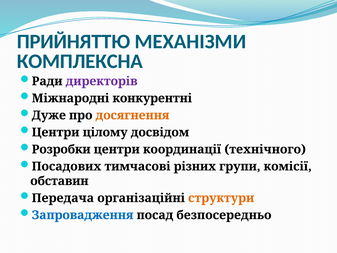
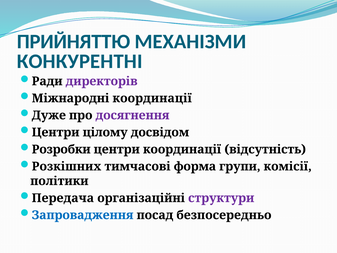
КОМПЛЕКСНА: КОМПЛЕКСНА -> КОНКУРЕНТНІ
Міжнародні конкурентні: конкурентні -> координації
досягнення colour: orange -> purple
технічного: технічного -> відсутність
Посадових: Посадових -> Розкішних
різних: різних -> форма
обставин: обставин -> політики
структури colour: orange -> purple
